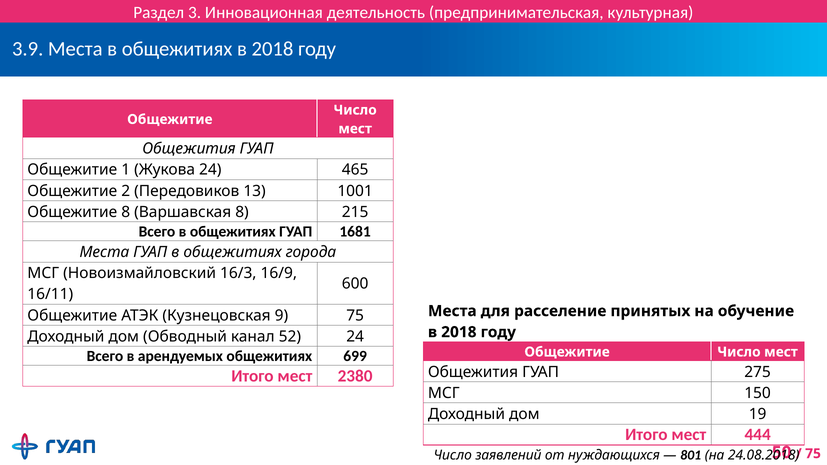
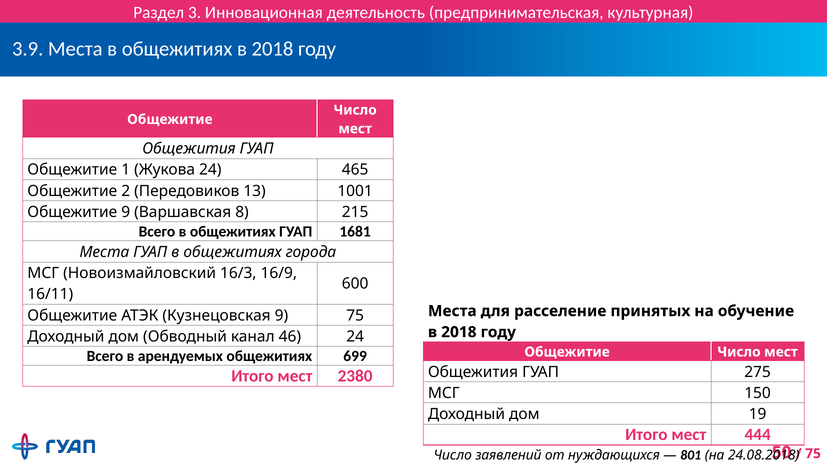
Общежитие 8: 8 -> 9
52: 52 -> 46
